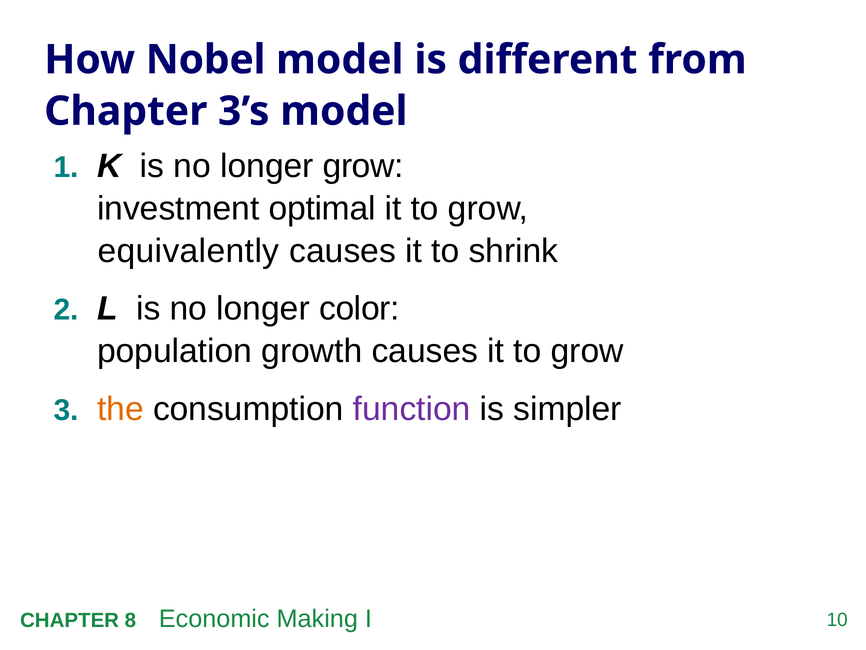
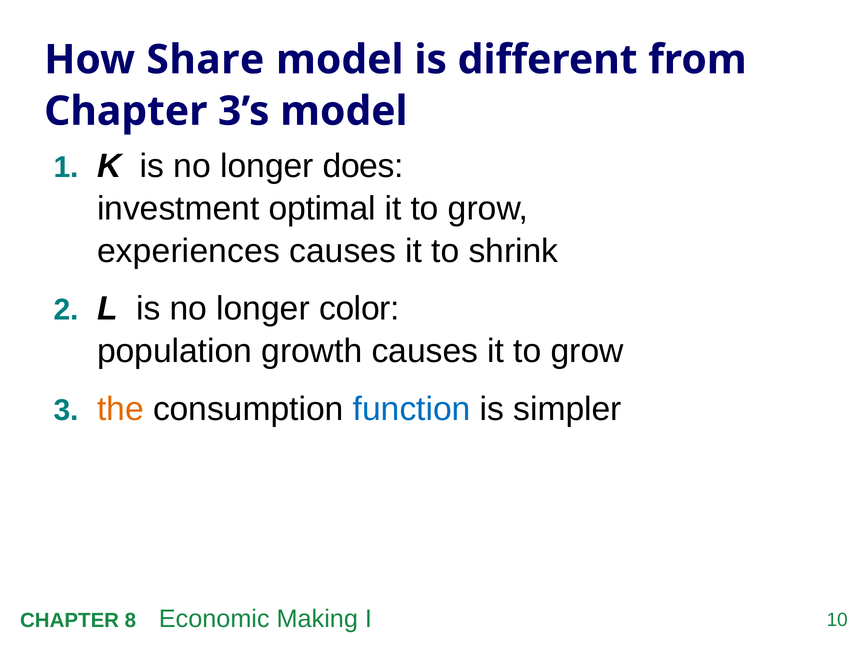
Nobel: Nobel -> Share
longer grow: grow -> does
equivalently: equivalently -> experiences
function colour: purple -> blue
